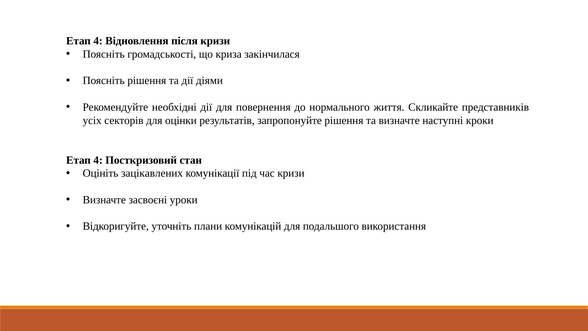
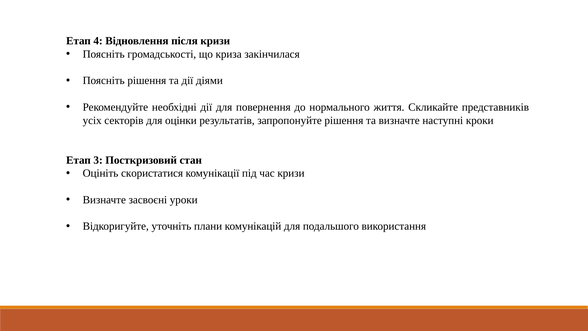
4 at (98, 160): 4 -> 3
зацікавлених: зацікавлених -> скористатися
